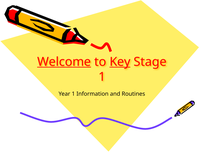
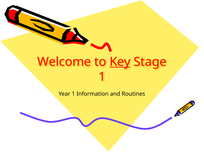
Welcome underline: present -> none
